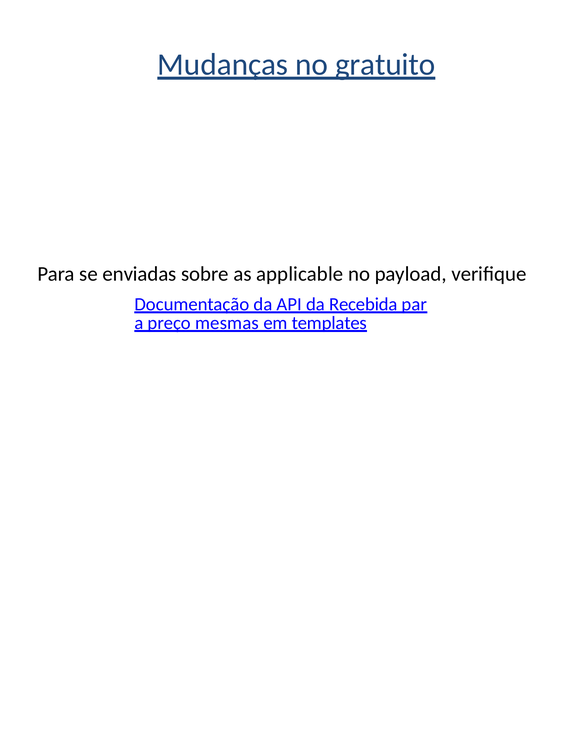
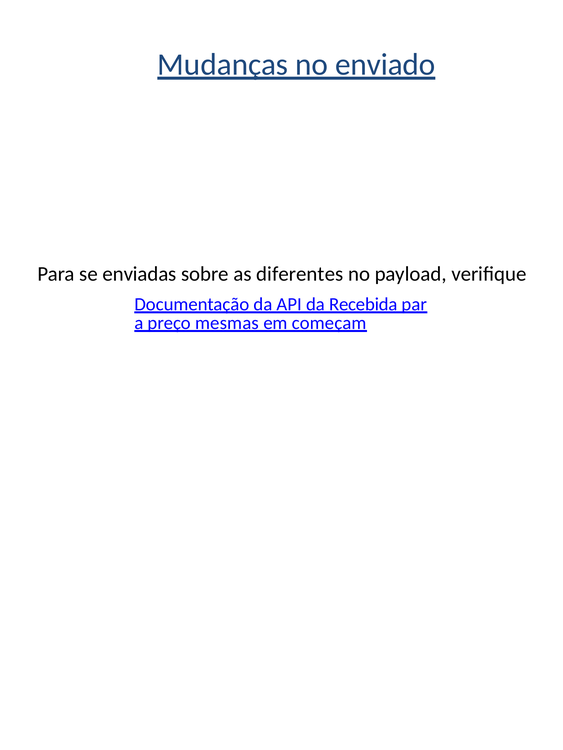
gratuito: gratuito -> enviado
applicable: applicable -> diferentes
templates: templates -> começam
